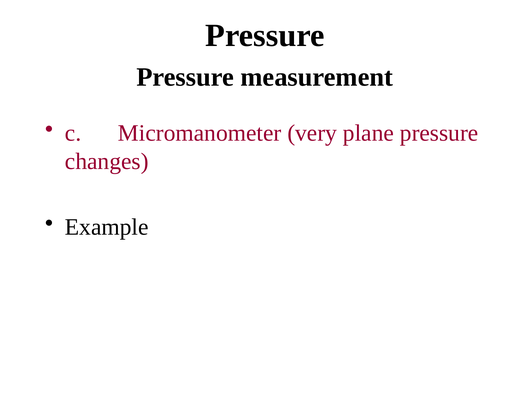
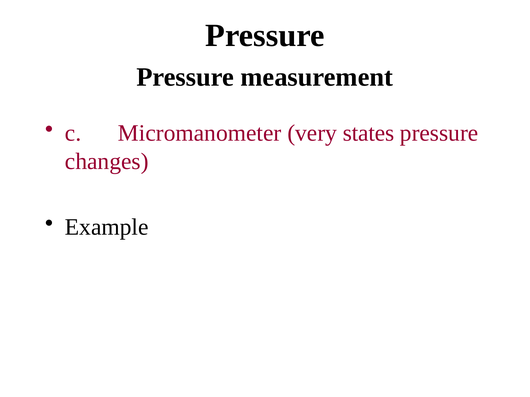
plane: plane -> states
